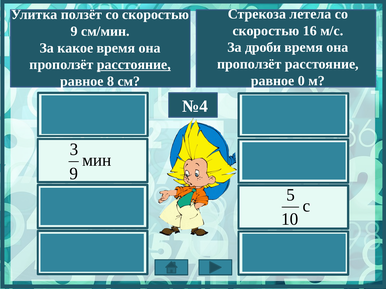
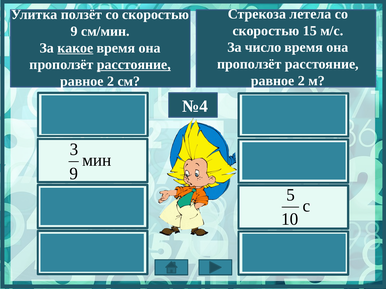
16: 16 -> 15
дроби: дроби -> число
какое underline: none -> present
0 at (301, 81): 0 -> 2
8 at (111, 81): 8 -> 2
